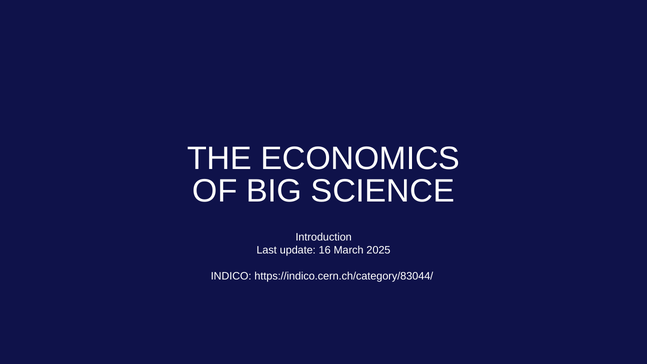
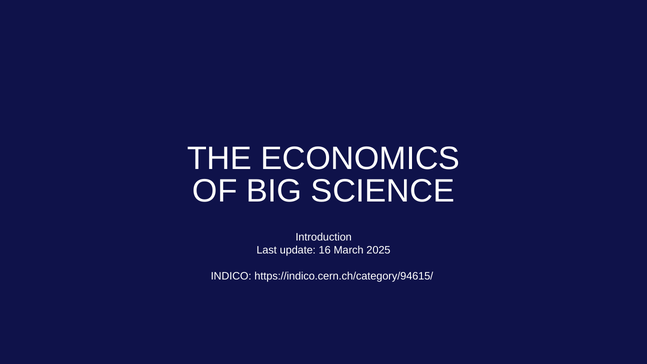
https://indico.cern.ch/category/83044/: https://indico.cern.ch/category/83044/ -> https://indico.cern.ch/category/94615/
